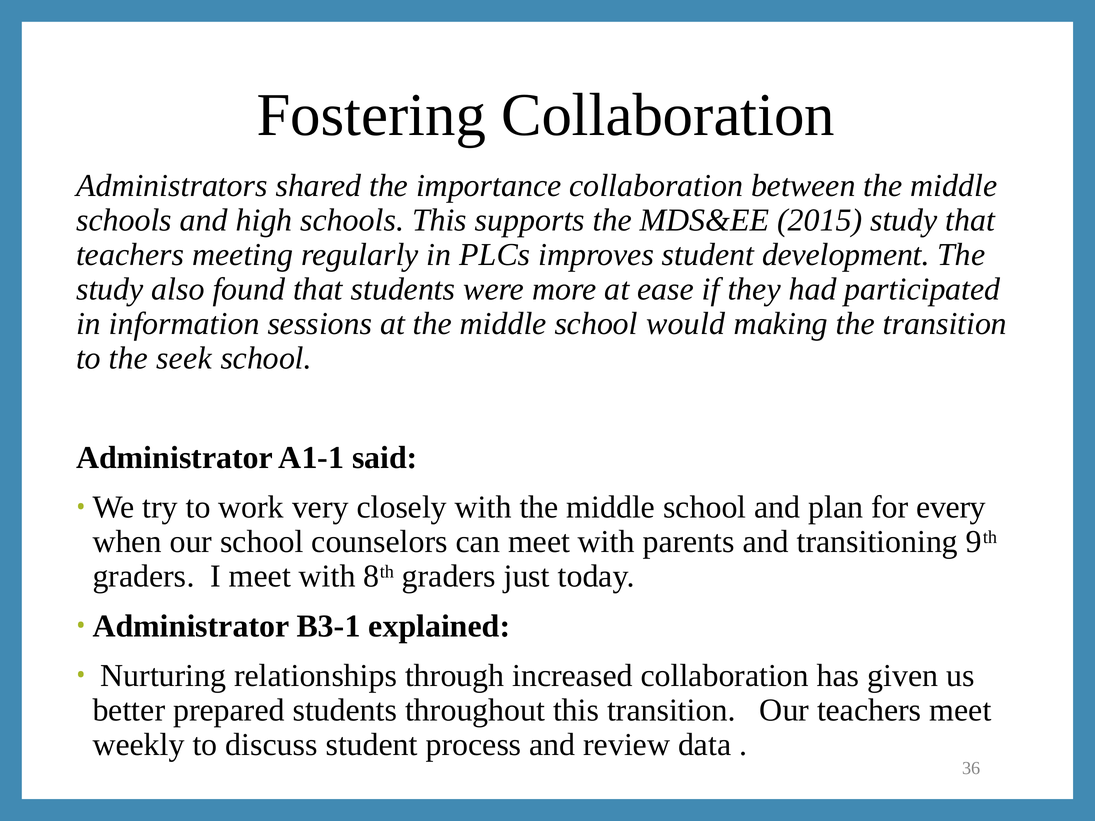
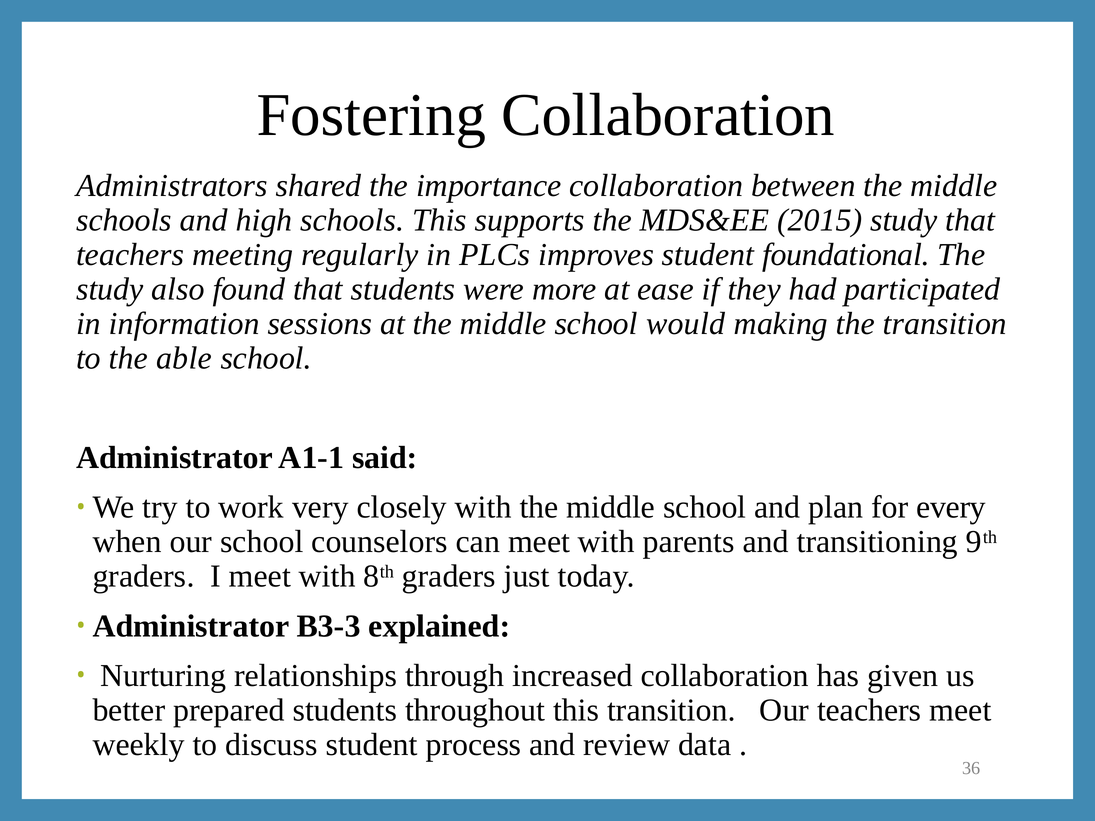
development: development -> foundational
seek: seek -> able
B3-1: B3-1 -> B3-3
